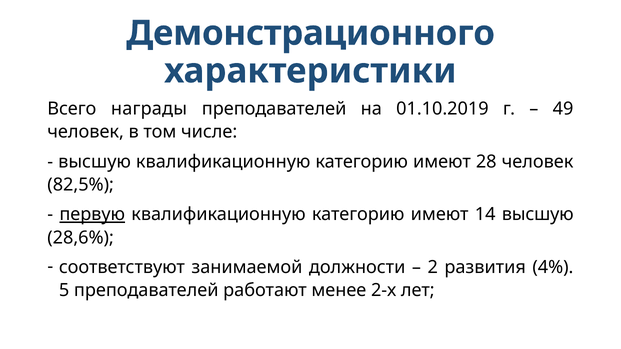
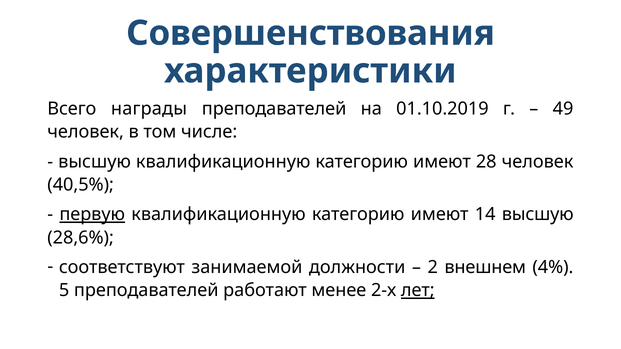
Демонстрационного: Демонстрационного -> Совершенствования
82,5%: 82,5% -> 40,5%
развития: развития -> внешнем
лет underline: none -> present
